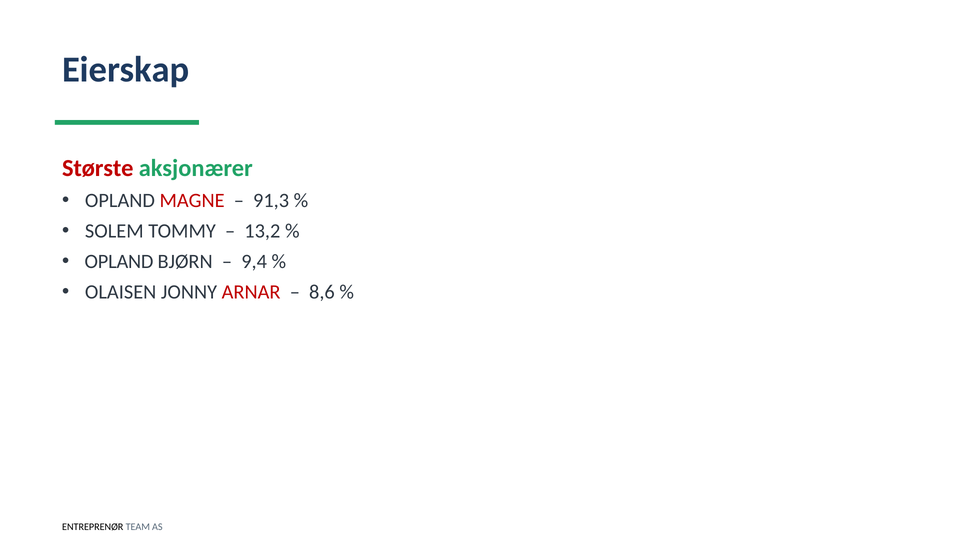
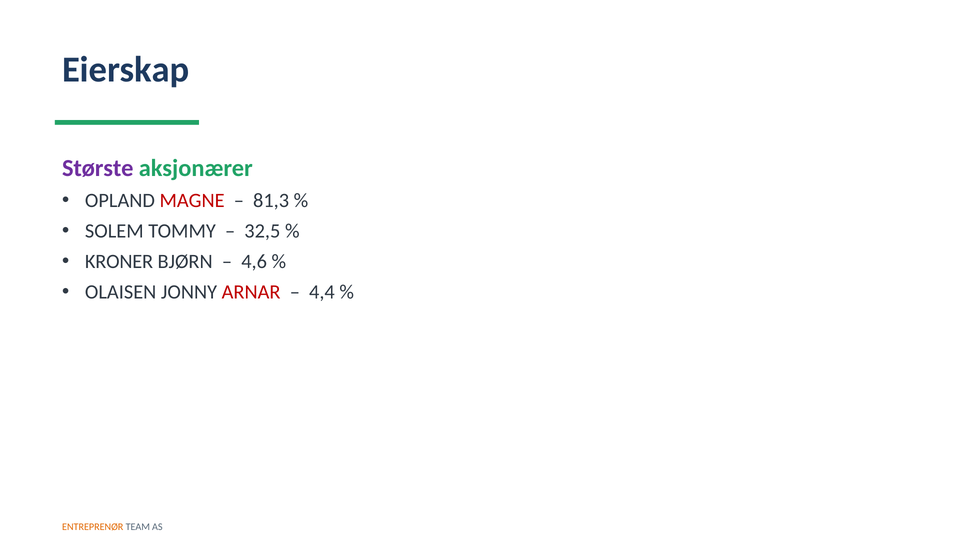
Største colour: red -> purple
91,3: 91,3 -> 81,3
13,2: 13,2 -> 32,5
OPLAND at (119, 262): OPLAND -> KRONER
9,4: 9,4 -> 4,6
8,6: 8,6 -> 4,4
ENTREPRENØR colour: black -> orange
